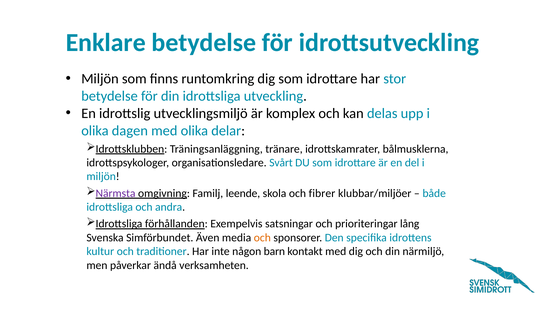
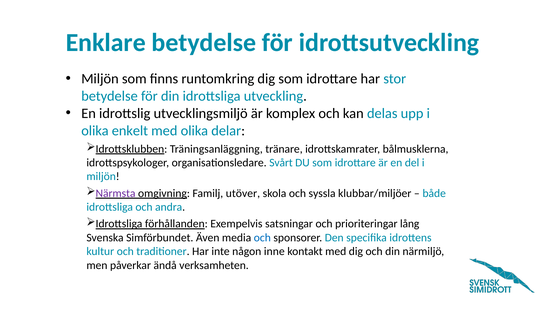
dagen: dagen -> enkelt
leende: leende -> utöver
fibrer: fibrer -> syssla
och at (262, 238) colour: orange -> blue
barn: barn -> inne
